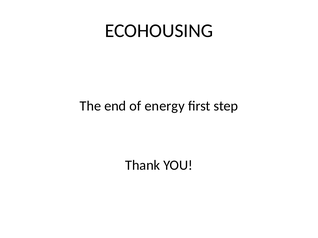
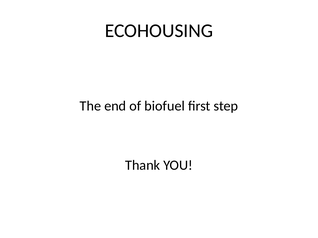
energy: energy -> biofuel
